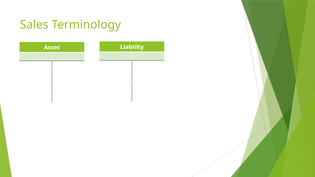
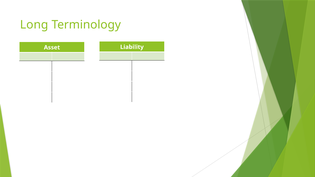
Sales: Sales -> Long
